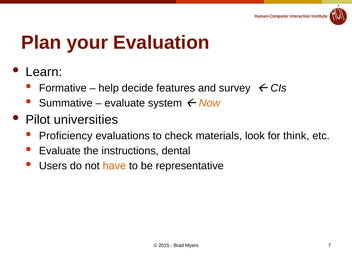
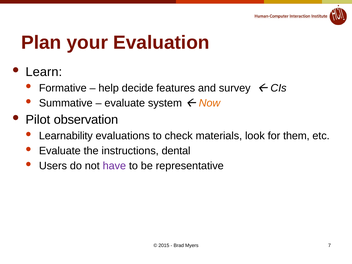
universities: universities -> observation
Proficiency: Proficiency -> Learnability
think: think -> them
have colour: orange -> purple
